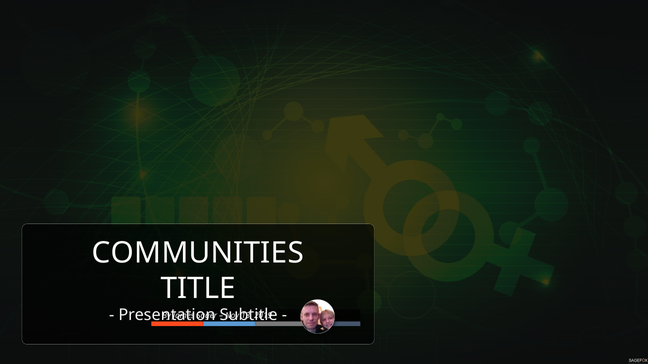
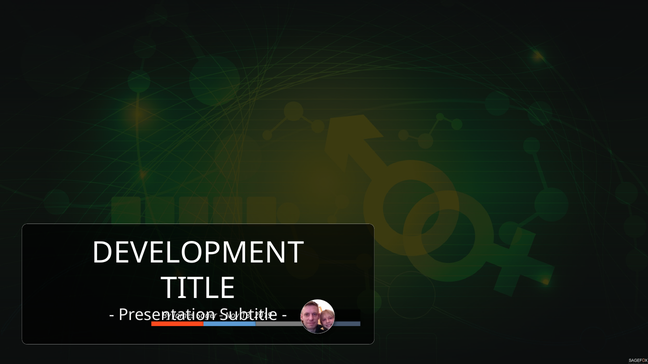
COMMUNITIES: COMMUNITIES -> DEVELOPMENT
